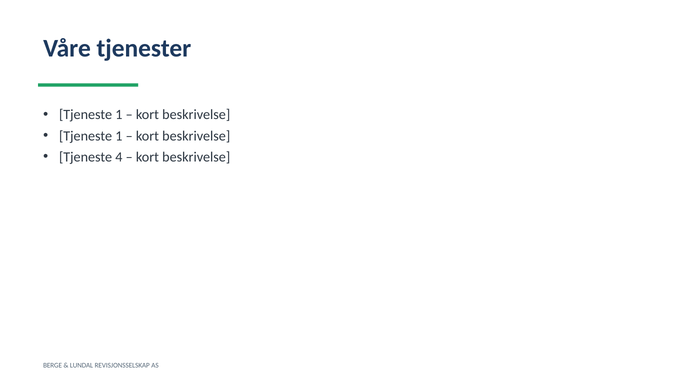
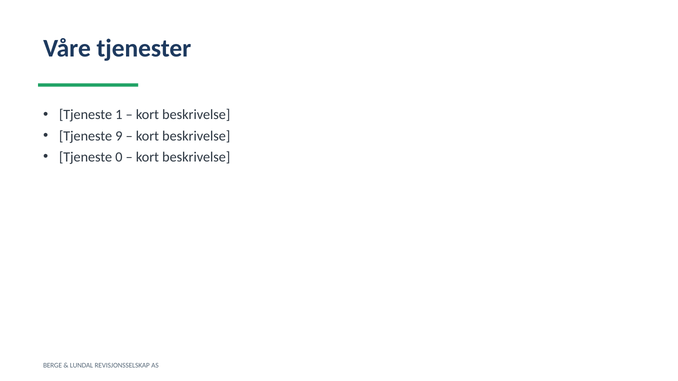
1 at (119, 136): 1 -> 9
4: 4 -> 0
